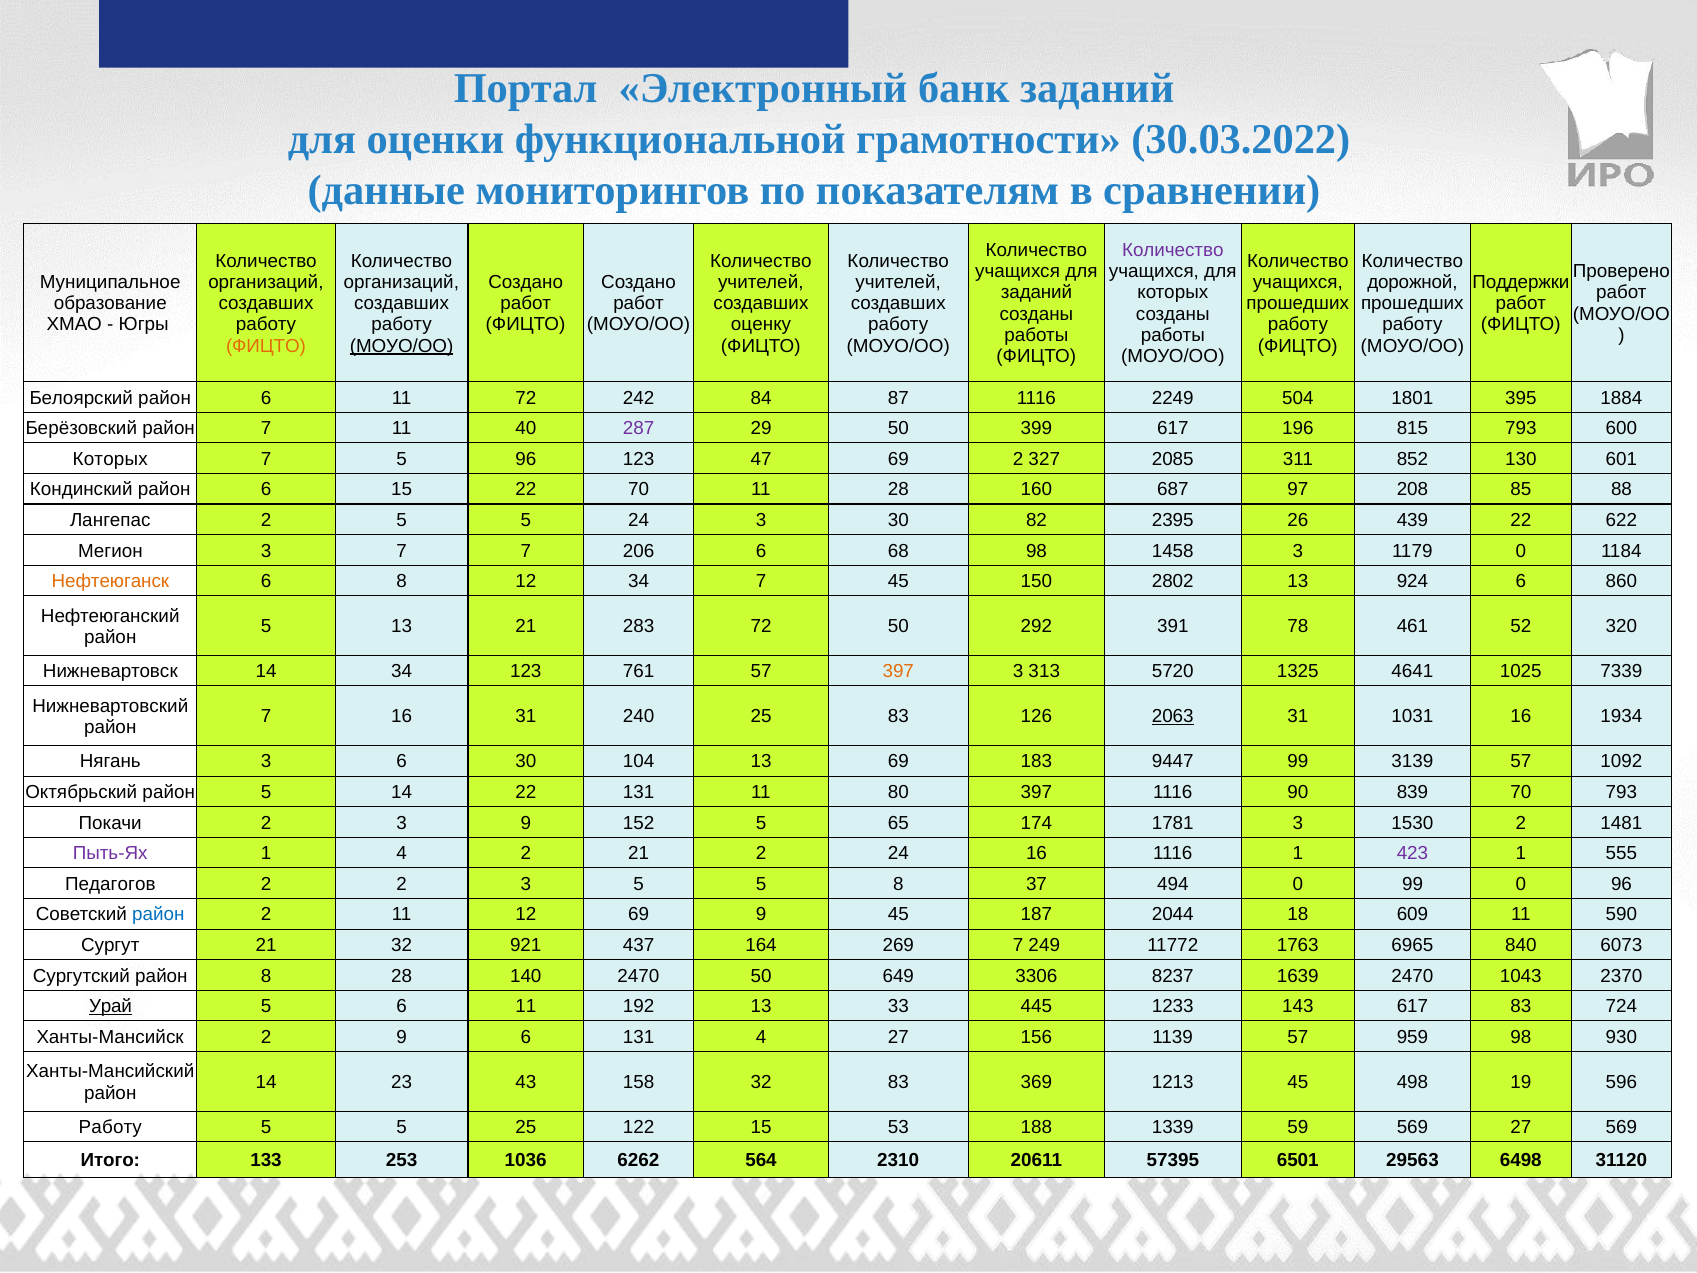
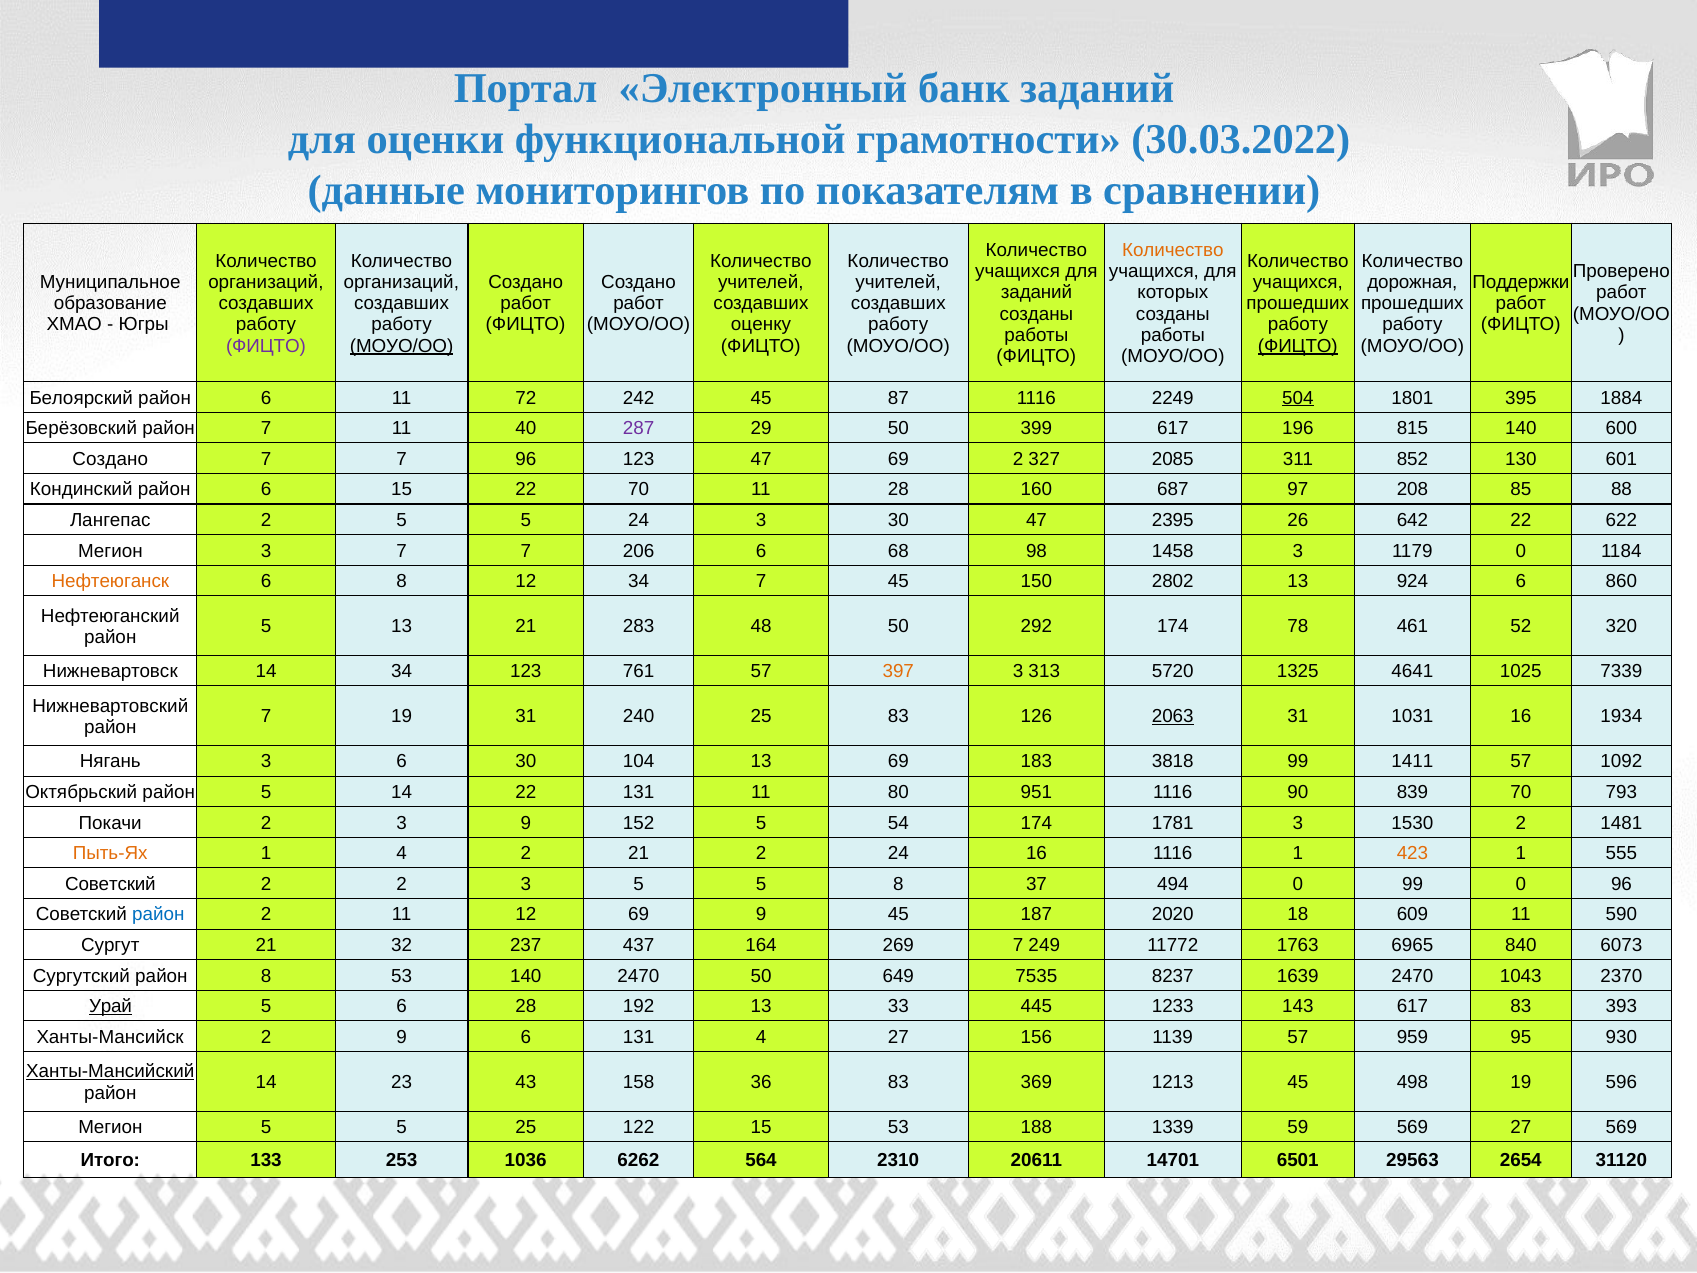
Количество at (1173, 250) colour: purple -> orange
дорожной: дорожной -> дорожная
ФИЦТО at (266, 346) colour: orange -> purple
ФИЦТО at (1298, 346) underline: none -> present
242 84: 84 -> 45
504 underline: none -> present
815 793: 793 -> 140
Которых at (110, 459): Которых -> Создано
5 at (402, 459): 5 -> 7
30 82: 82 -> 47
439: 439 -> 642
283 72: 72 -> 48
292 391: 391 -> 174
7 16: 16 -> 19
9447: 9447 -> 3818
3139: 3139 -> 1411
80 397: 397 -> 951
65: 65 -> 54
Пыть-Ях colour: purple -> orange
423 colour: purple -> orange
Педагогов at (110, 884): Педагогов -> Советский
2044: 2044 -> 2020
921: 921 -> 237
8 28: 28 -> 53
3306: 3306 -> 7535
5 6 11: 11 -> 28
724: 724 -> 393
959 98: 98 -> 95
Ханты-Мансийский underline: none -> present
158 32: 32 -> 36
Работу at (110, 1127): Работу -> Мегион
57395: 57395 -> 14701
6498: 6498 -> 2654
